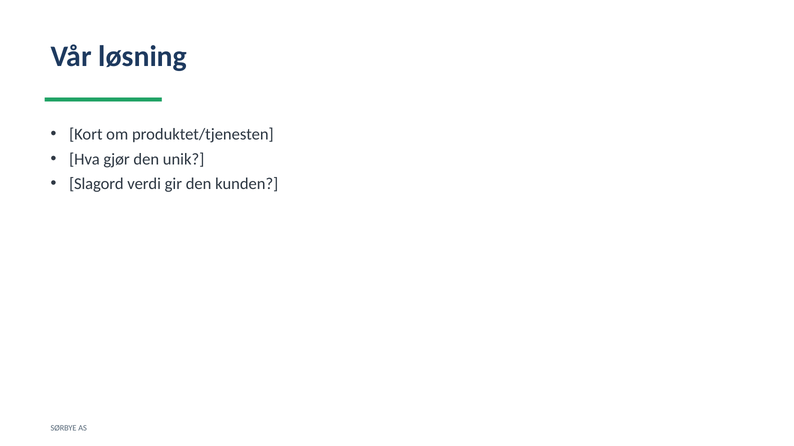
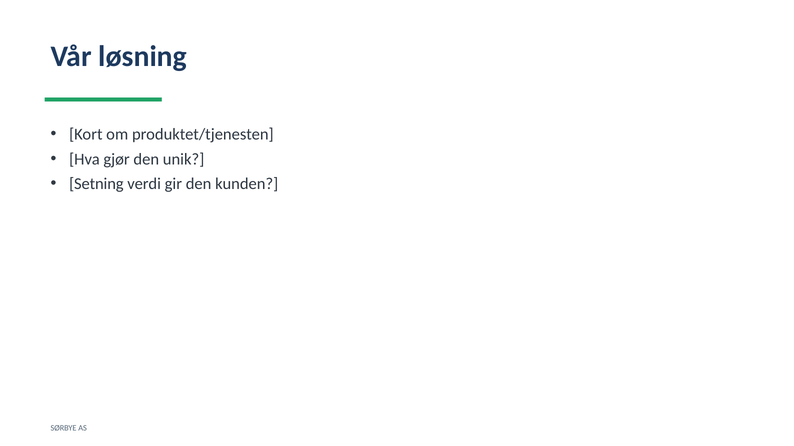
Slagord: Slagord -> Setning
